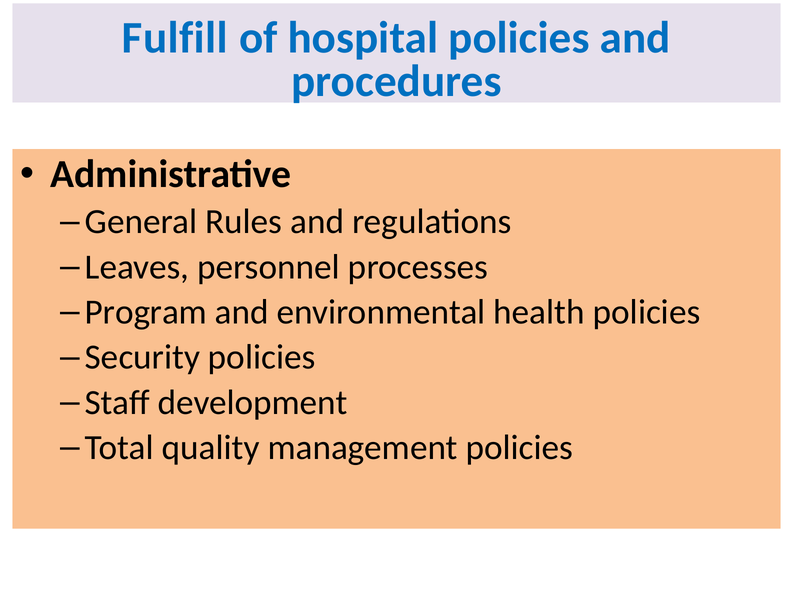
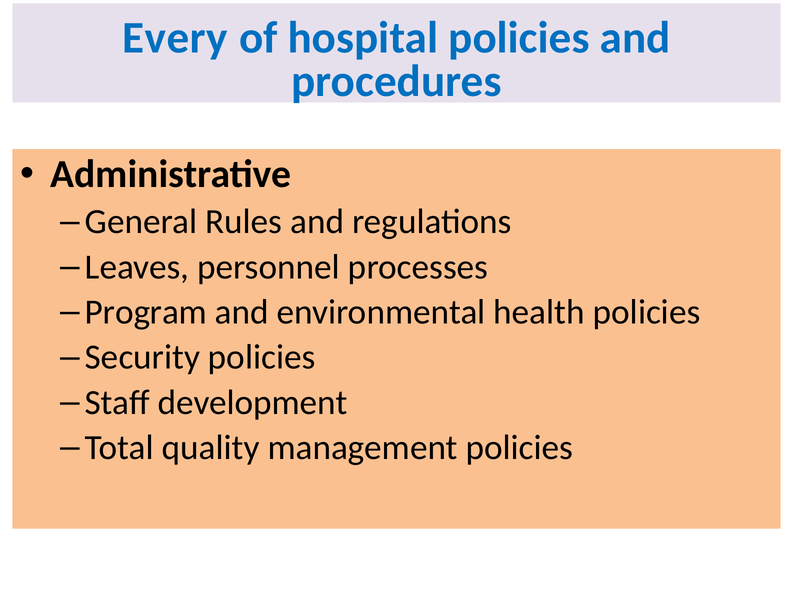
Fulfill: Fulfill -> Every
